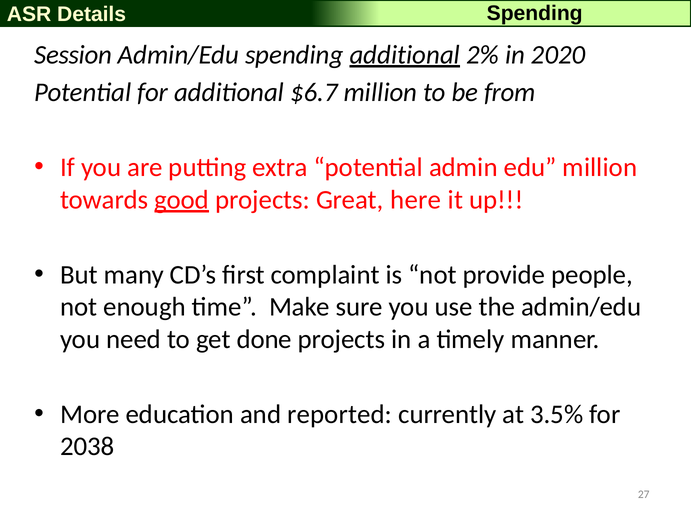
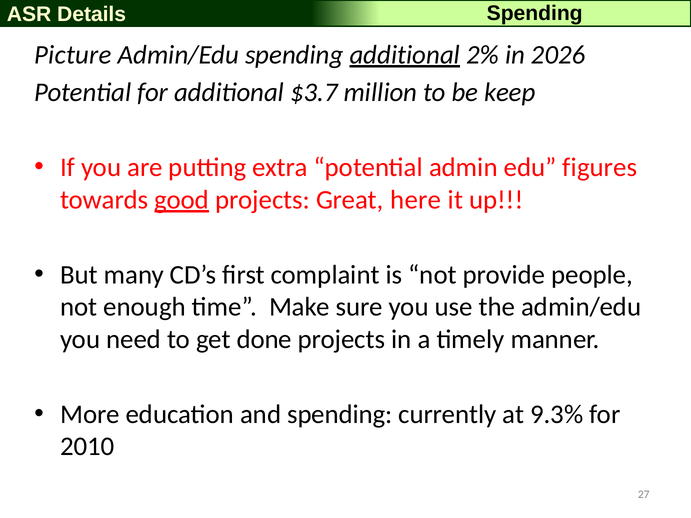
Session: Session -> Picture
2020: 2020 -> 2026
$6.7: $6.7 -> $3.7
from: from -> keep
edu million: million -> figures
and reported: reported -> spending
3.5%: 3.5% -> 9.3%
2038: 2038 -> 2010
